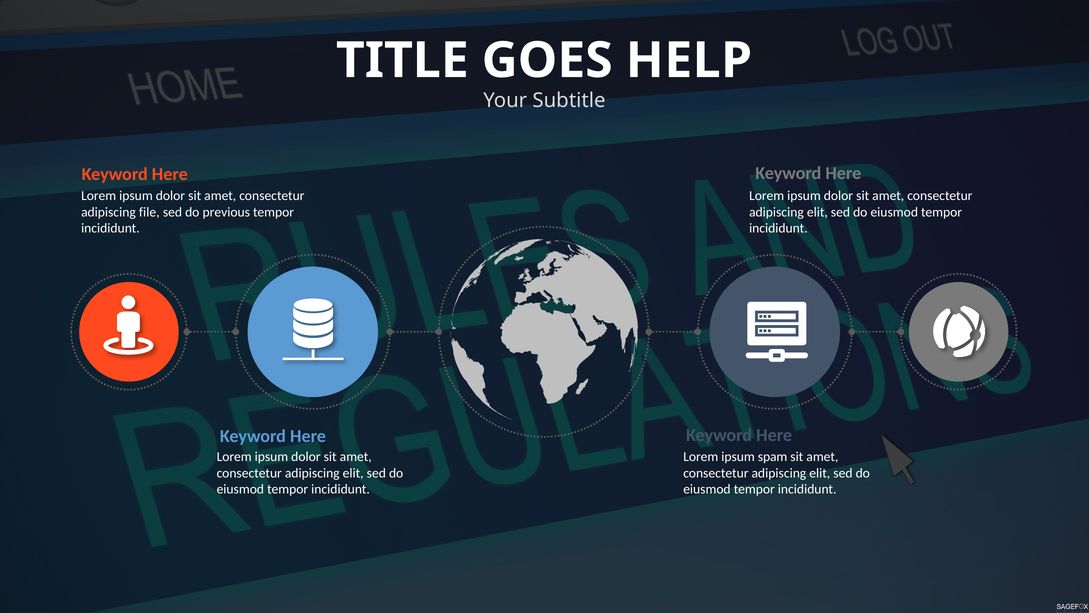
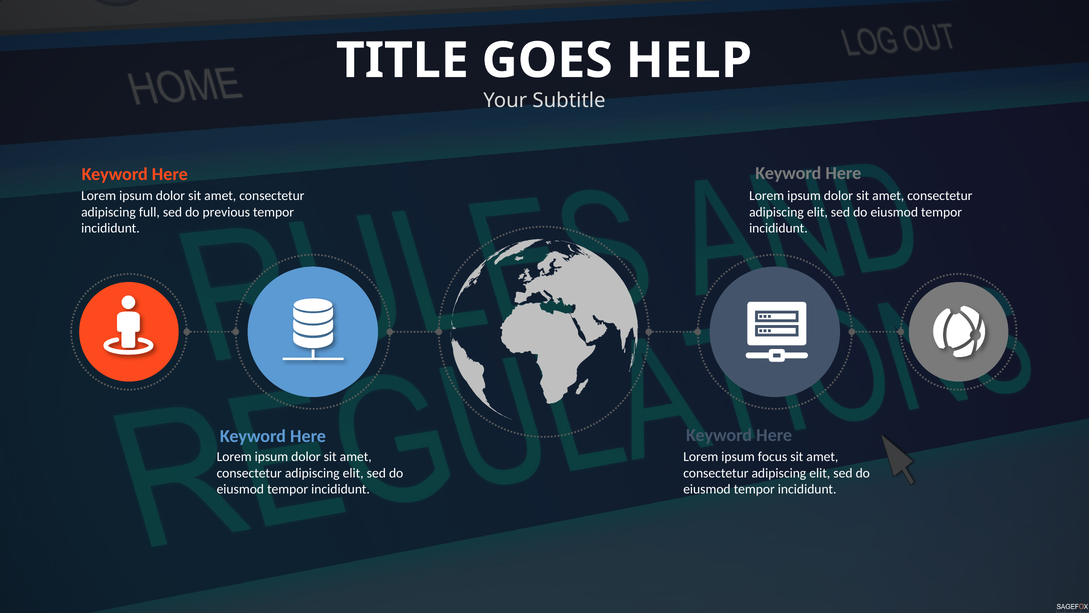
file: file -> full
spam: spam -> focus
